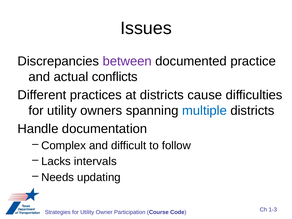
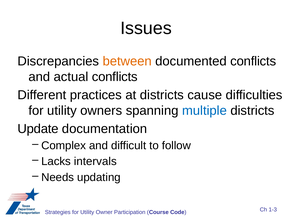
between colour: purple -> orange
documented practice: practice -> conflicts
Handle: Handle -> Update
